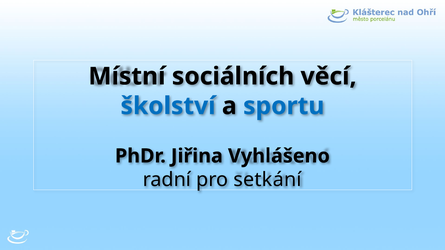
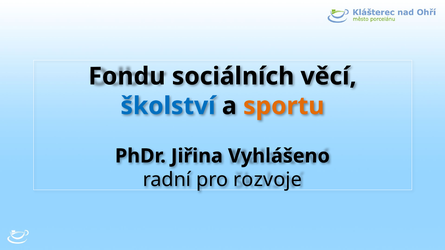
Místní: Místní -> Fondu
sportu colour: blue -> orange
setkání: setkání -> rozvoje
